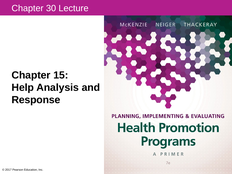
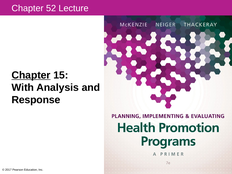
30: 30 -> 52
Chapter at (31, 75) underline: none -> present
Help: Help -> With
